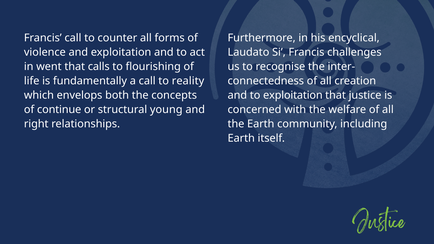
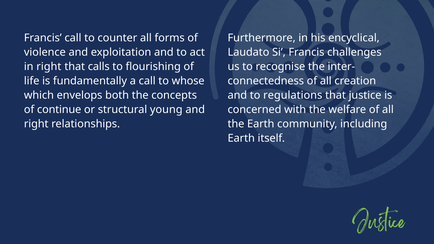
in went: went -> right
reality: reality -> whose
to exploitation: exploitation -> regulations
